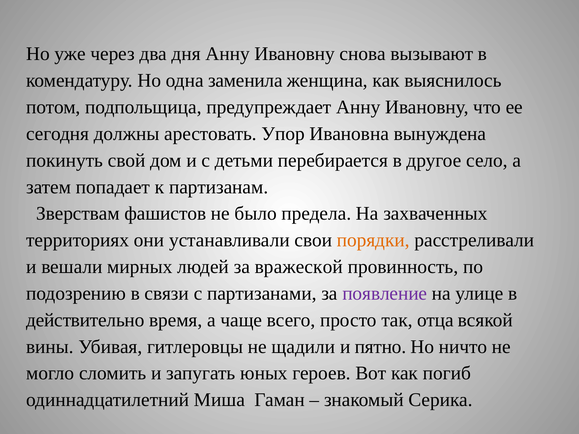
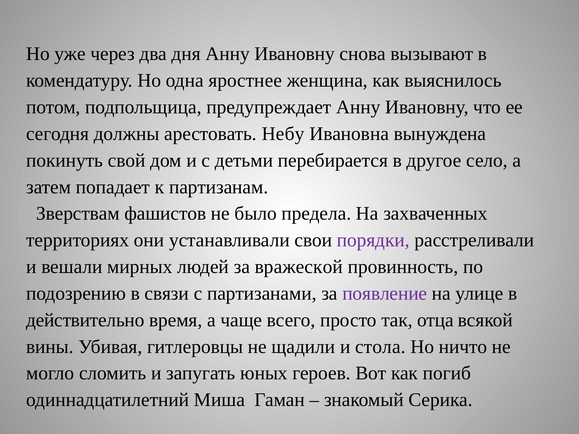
заменила: заменила -> яростнее
Упор: Упор -> Небу
порядки colour: orange -> purple
пятно: пятно -> стола
